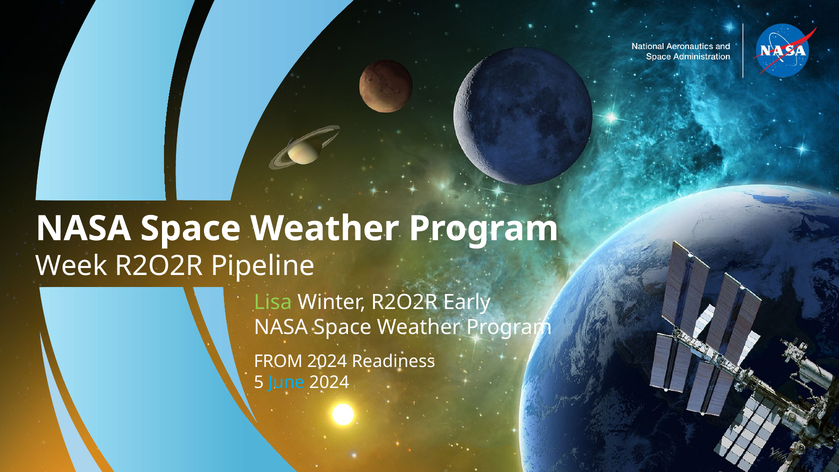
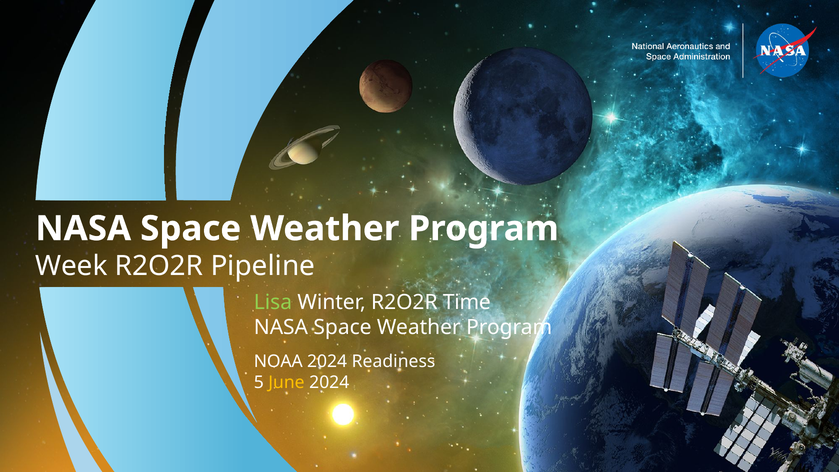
Early: Early -> Time
FROM: FROM -> NOAA
June colour: light blue -> yellow
